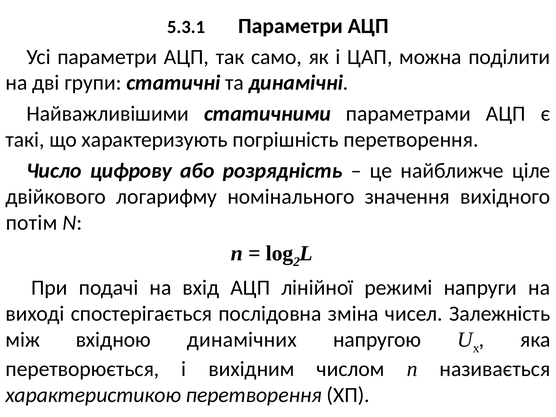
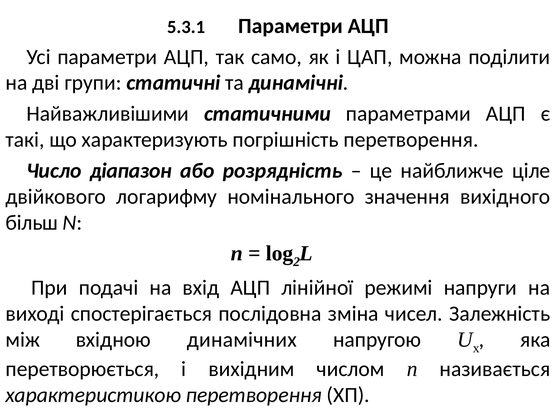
цифрову: цифрову -> діапазон
потім: потім -> більш
